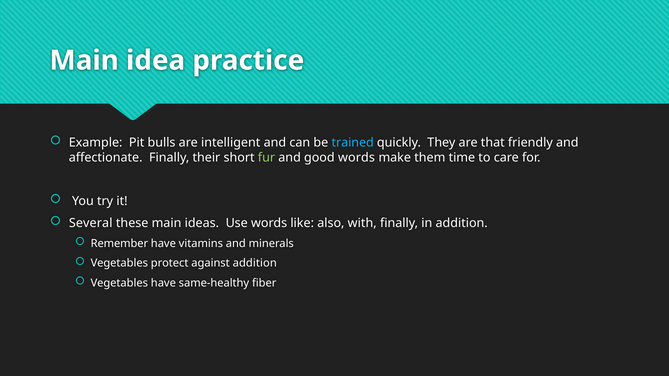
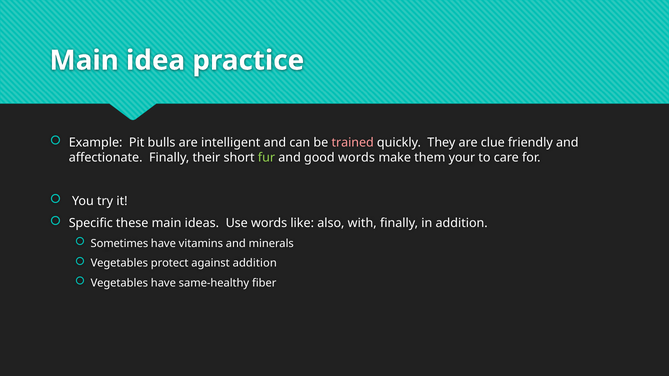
trained colour: light blue -> pink
that: that -> clue
time: time -> your
Several: Several -> Specific
Remember: Remember -> Sometimes
